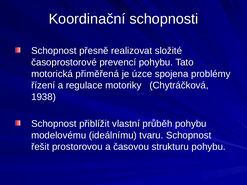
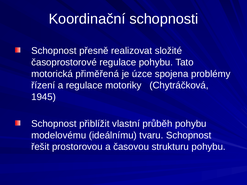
časoprostorové prevencí: prevencí -> regulace
1938: 1938 -> 1945
